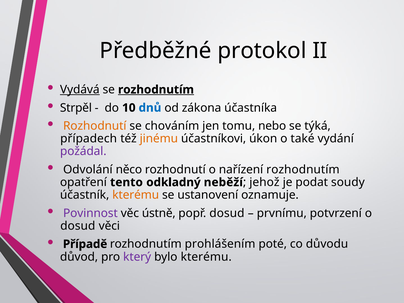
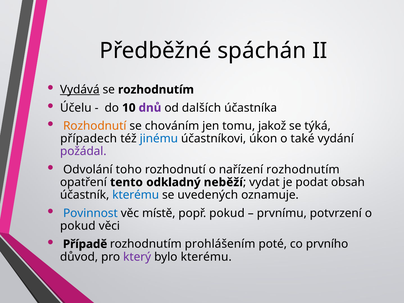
protokol: protokol -> spáchán
rozhodnutím at (156, 90) underline: present -> none
Strpěl: Strpěl -> Účelu
dnů colour: blue -> purple
zákona: zákona -> dalších
nebo: nebo -> jakož
jinému colour: orange -> blue
něco: něco -> toho
jehož: jehož -> vydat
soudy: soudy -> obsah
kterému at (136, 195) colour: orange -> blue
ustanovení: ustanovení -> uvedených
Povinnost colour: purple -> blue
ústně: ústně -> místě
popř dosud: dosud -> pokud
dosud at (78, 226): dosud -> pokud
důvodu: důvodu -> prvního
